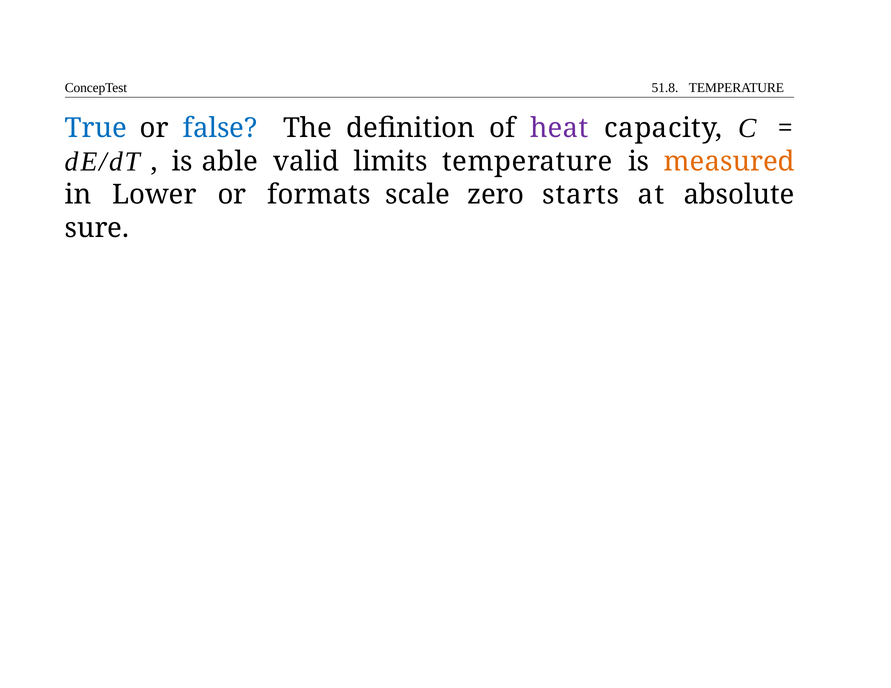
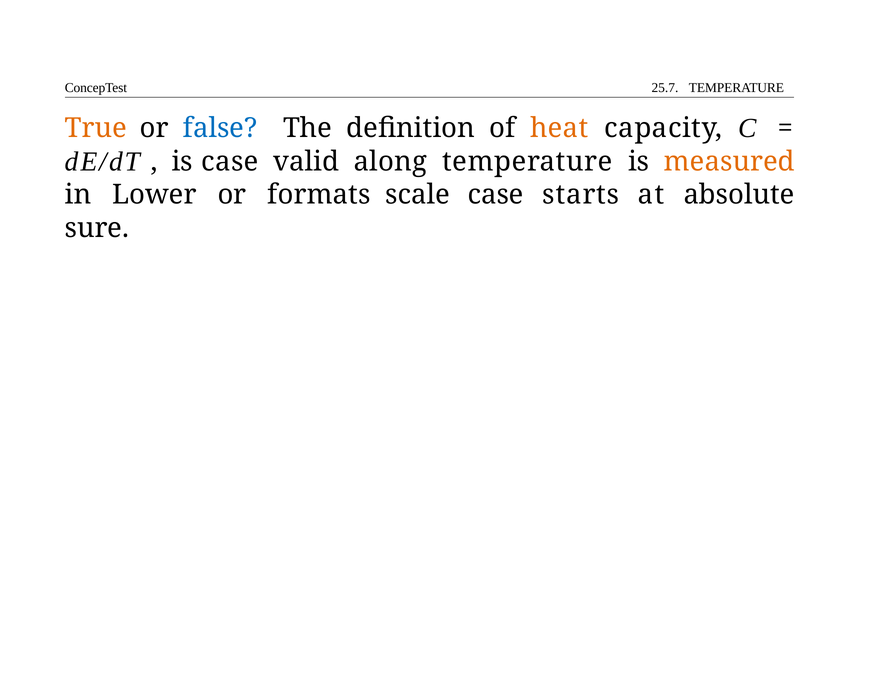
51.8: 51.8 -> 25.7
True colour: blue -> orange
heat colour: purple -> orange
is able: able -> case
limits: limits -> along
scale zero: zero -> case
